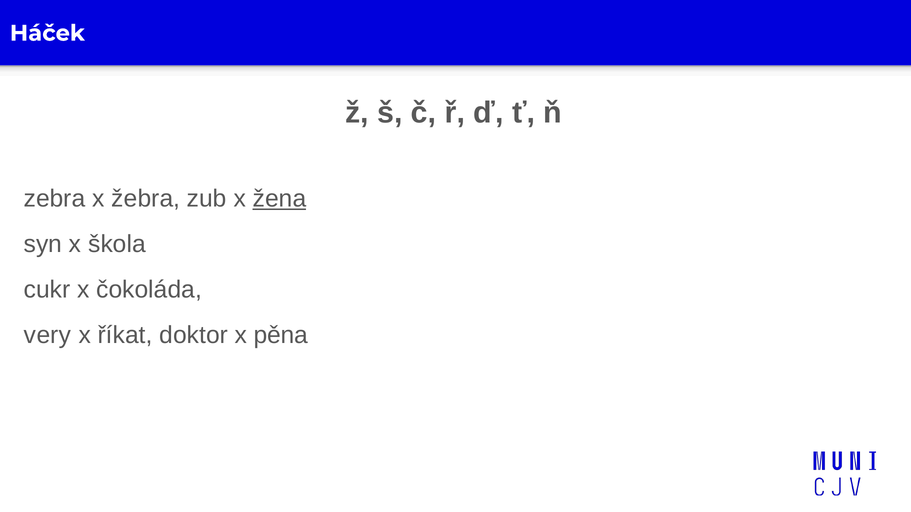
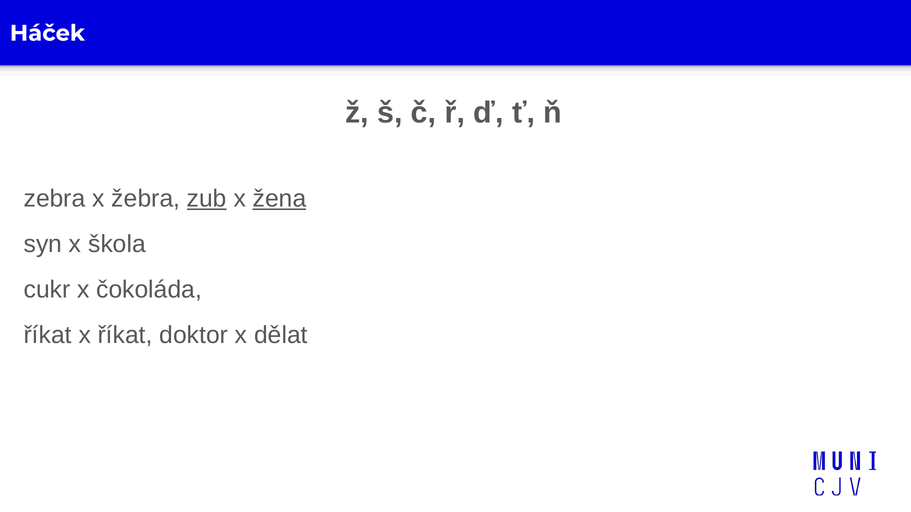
zub underline: none -> present
very at (48, 335): very -> říkat
pěna: pěna -> dělat
